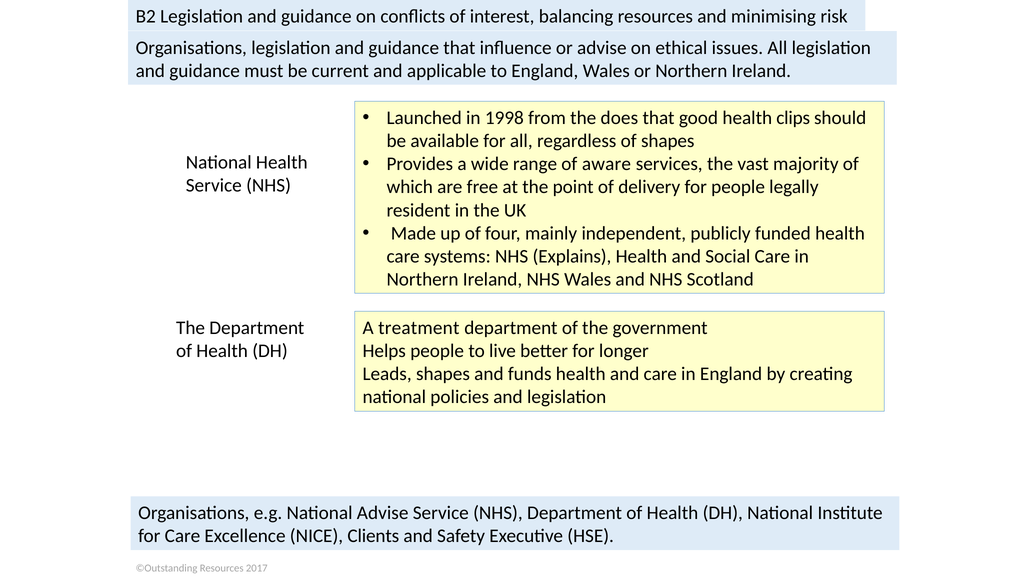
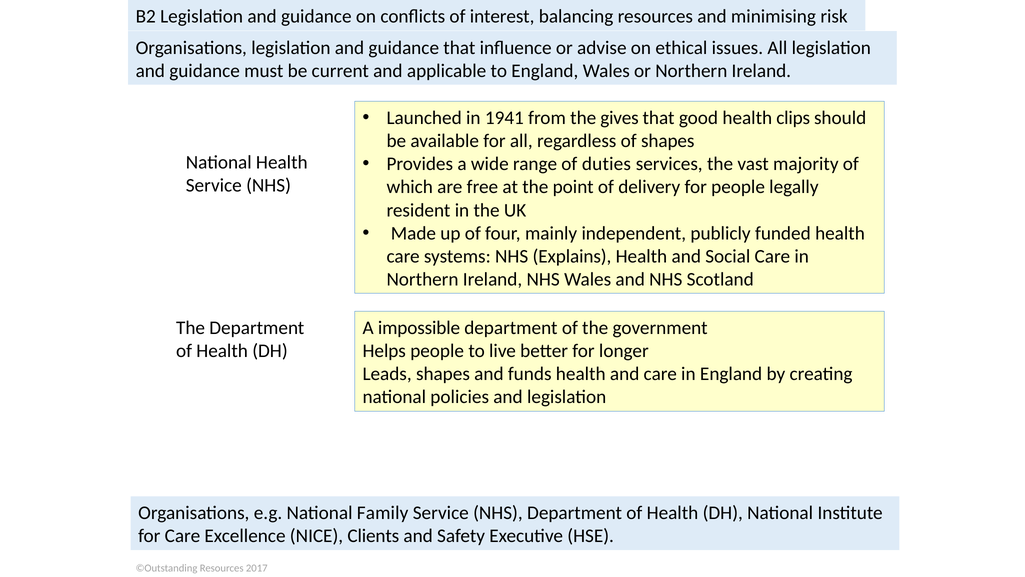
1998: 1998 -> 1941
does: does -> gives
aware: aware -> duties
treatment: treatment -> impossible
National Advise: Advise -> Family
